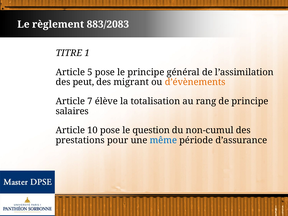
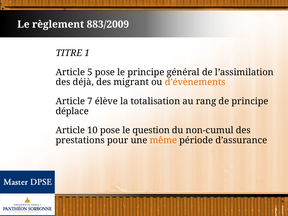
883/2083: 883/2083 -> 883/2009
peut: peut -> déjà
salaires: salaires -> déplace
même colour: blue -> orange
